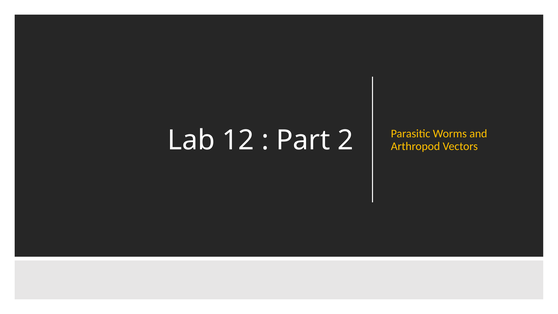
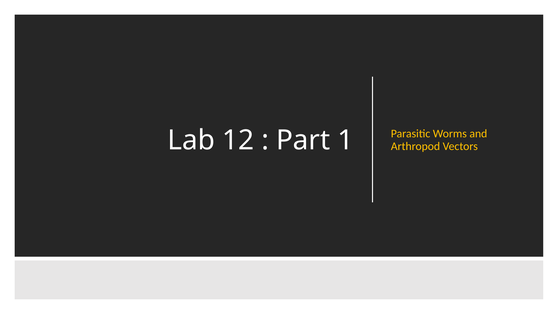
2: 2 -> 1
